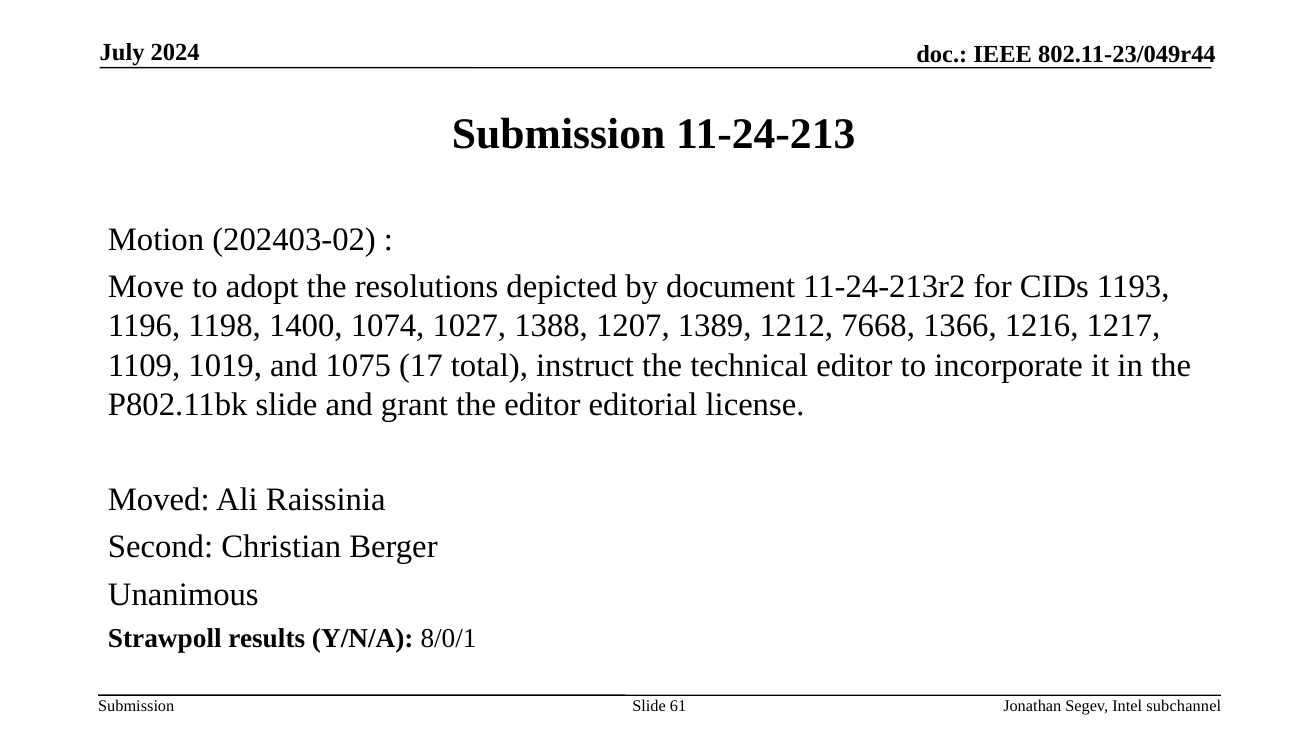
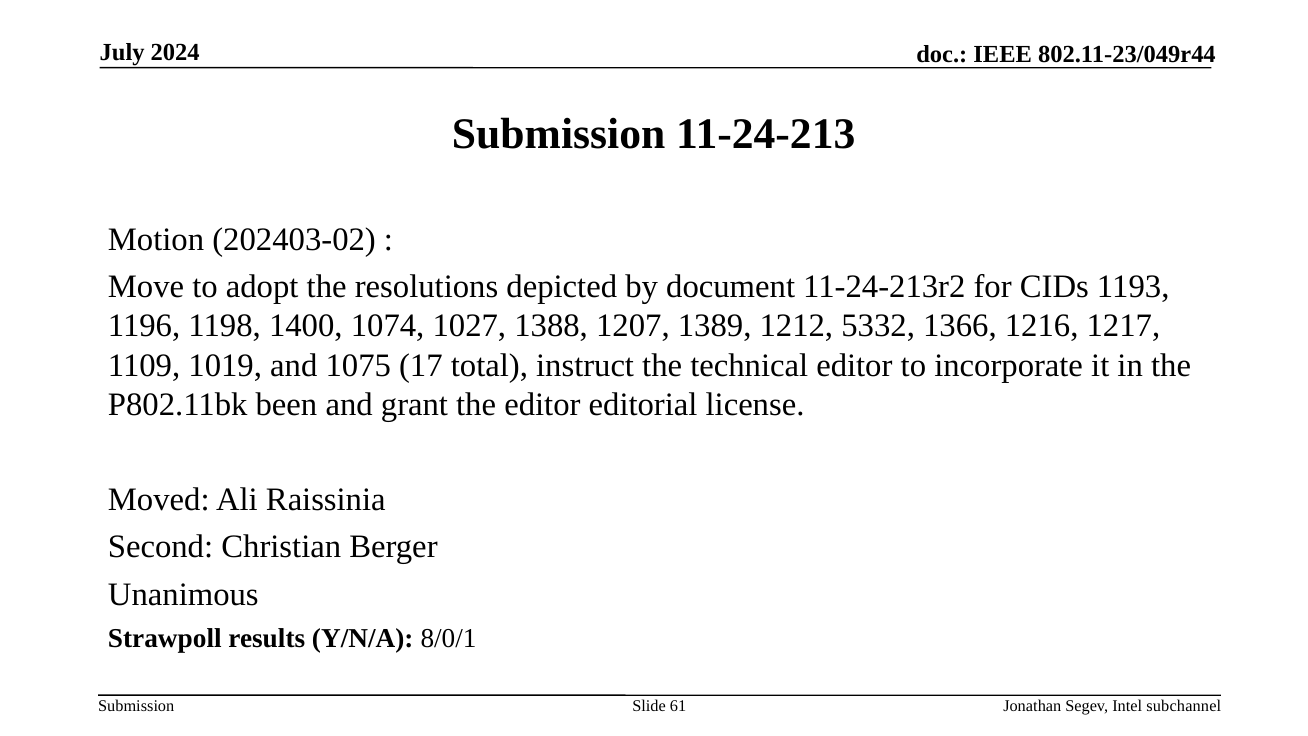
7668: 7668 -> 5332
P802.11bk slide: slide -> been
